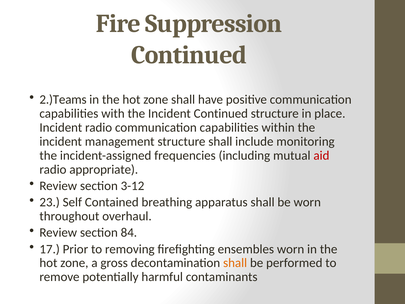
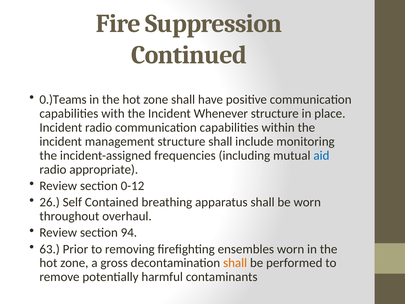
2.)Teams: 2.)Teams -> 0.)Teams
Incident Continued: Continued -> Whenever
aid colour: red -> blue
3-12: 3-12 -> 0-12
23: 23 -> 26
84: 84 -> 94
17: 17 -> 63
